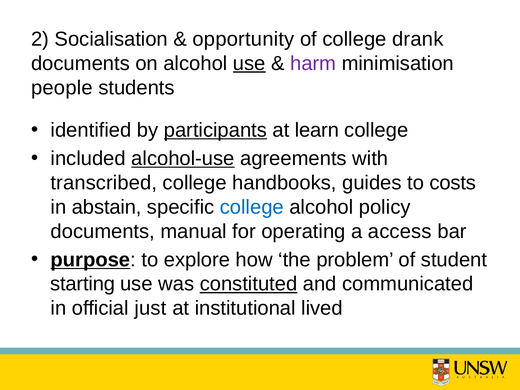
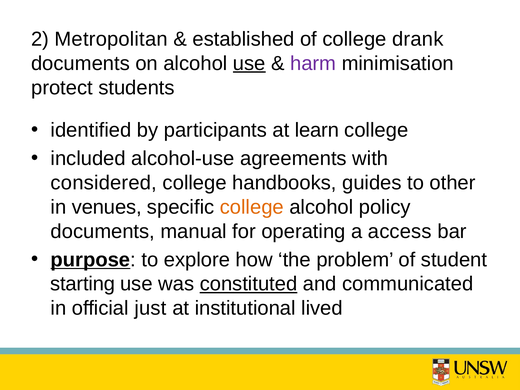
Socialisation: Socialisation -> Metropolitan
opportunity: opportunity -> established
people: people -> protect
participants underline: present -> none
alcohol-use underline: present -> none
transcribed: transcribed -> considered
costs: costs -> other
abstain: abstain -> venues
college at (252, 207) colour: blue -> orange
